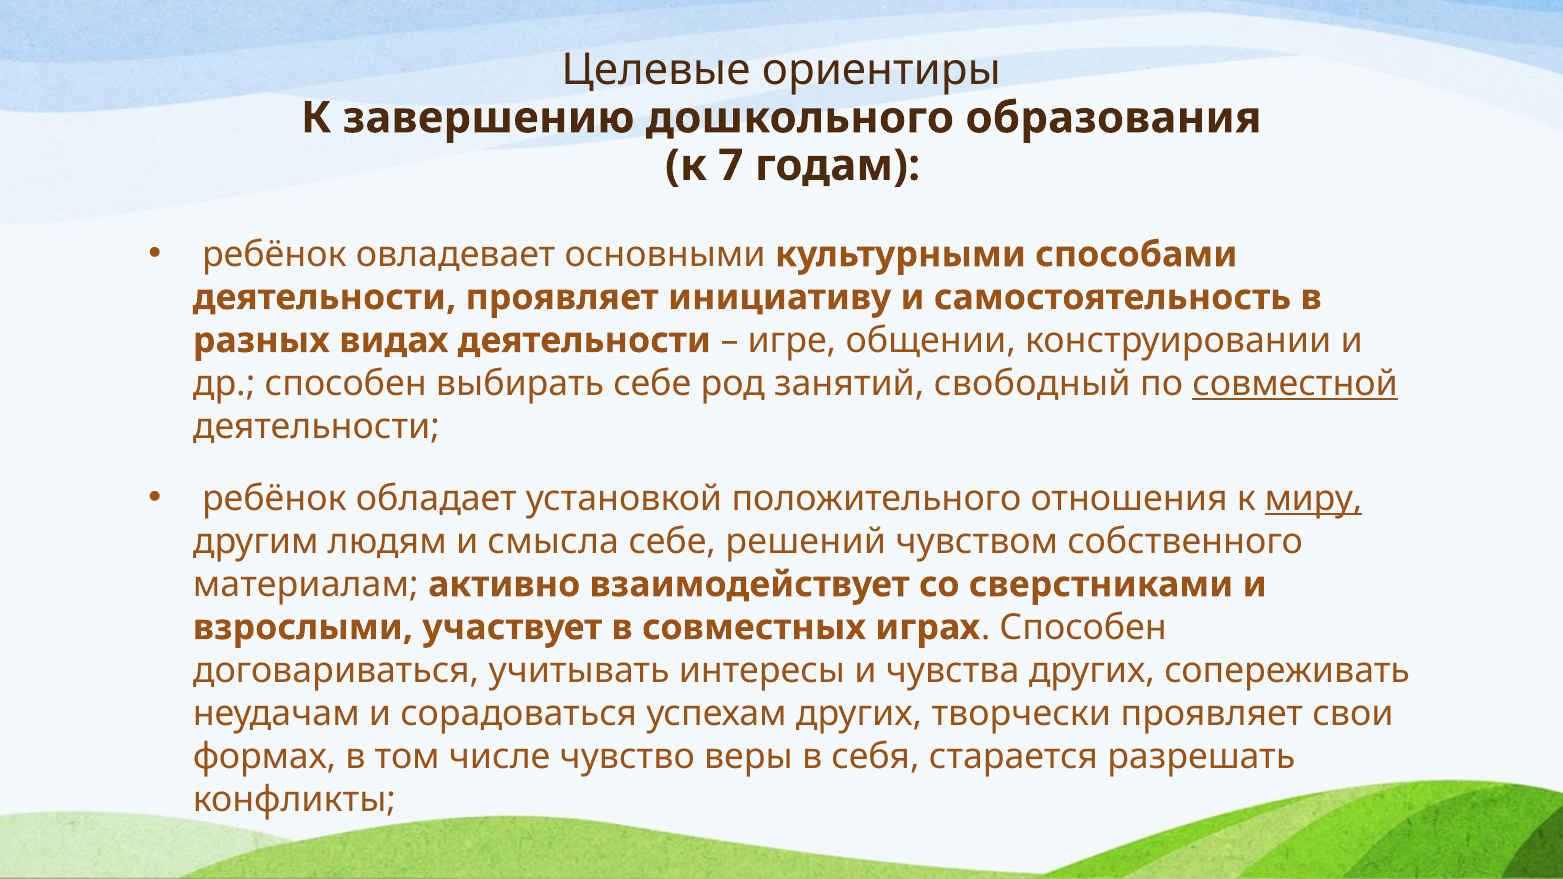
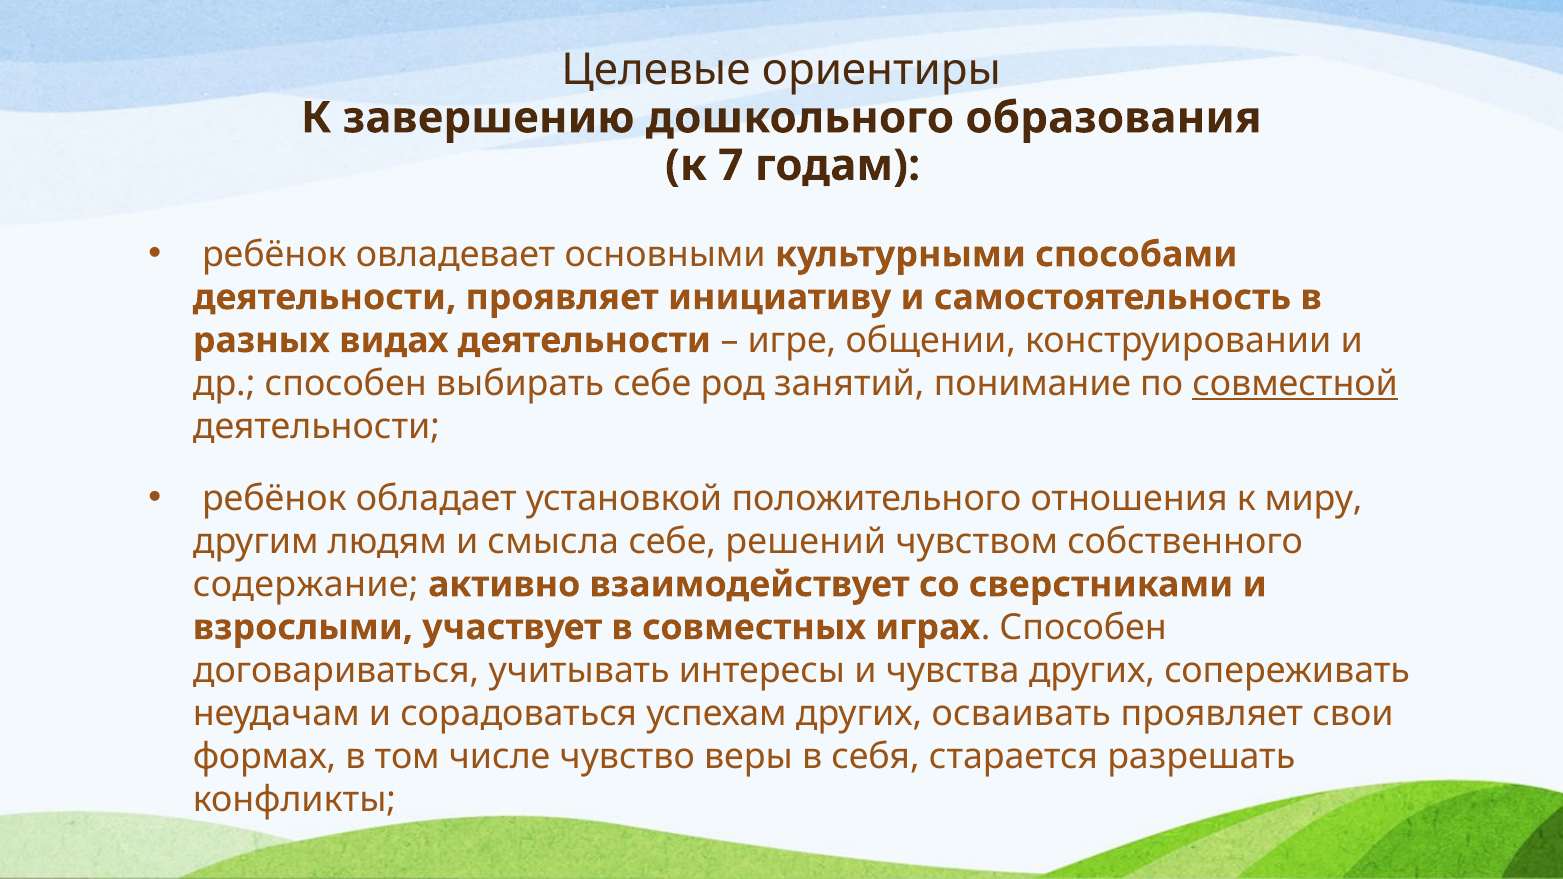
свободный: свободный -> понимание
миру underline: present -> none
материалам: материалам -> содержание
творчески: творчески -> осваивать
